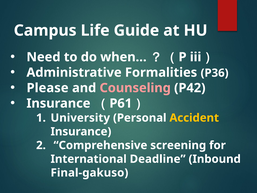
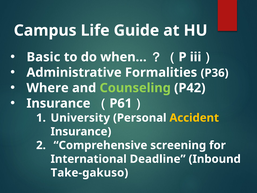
Need: Need -> Basic
Please: Please -> Where
Counseling colour: pink -> light green
Final-gakuso: Final-gakuso -> Take-gakuso
